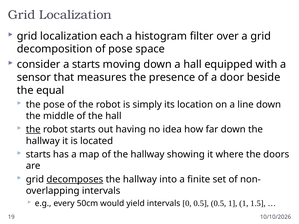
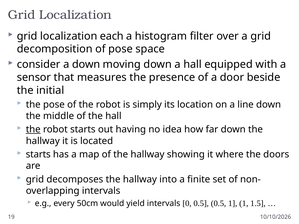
a starts: starts -> down
equal: equal -> initial
decomposes underline: present -> none
